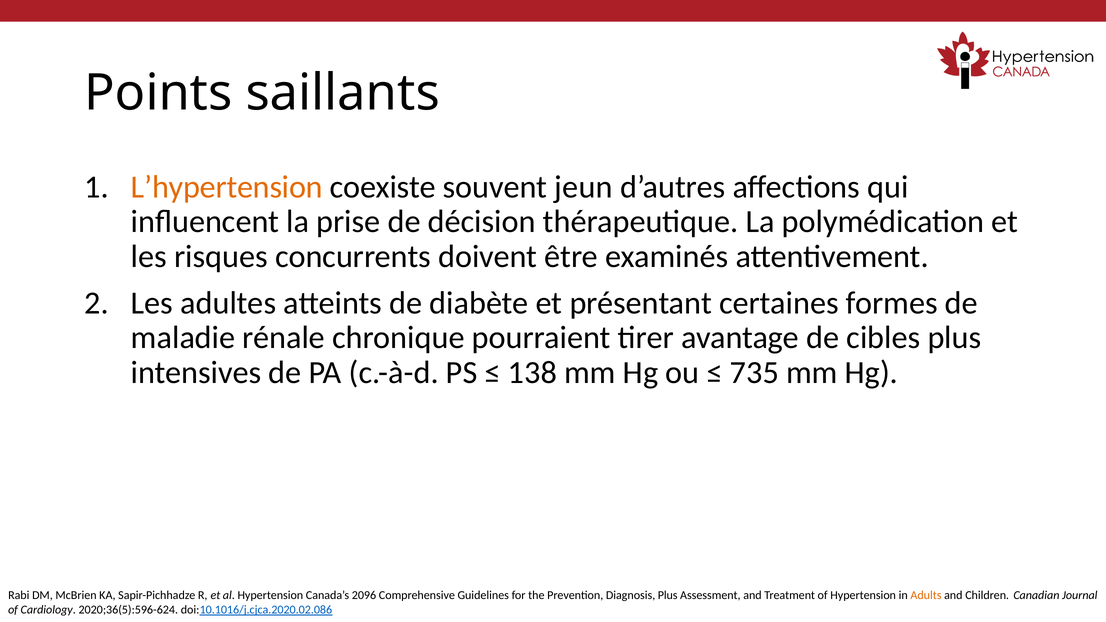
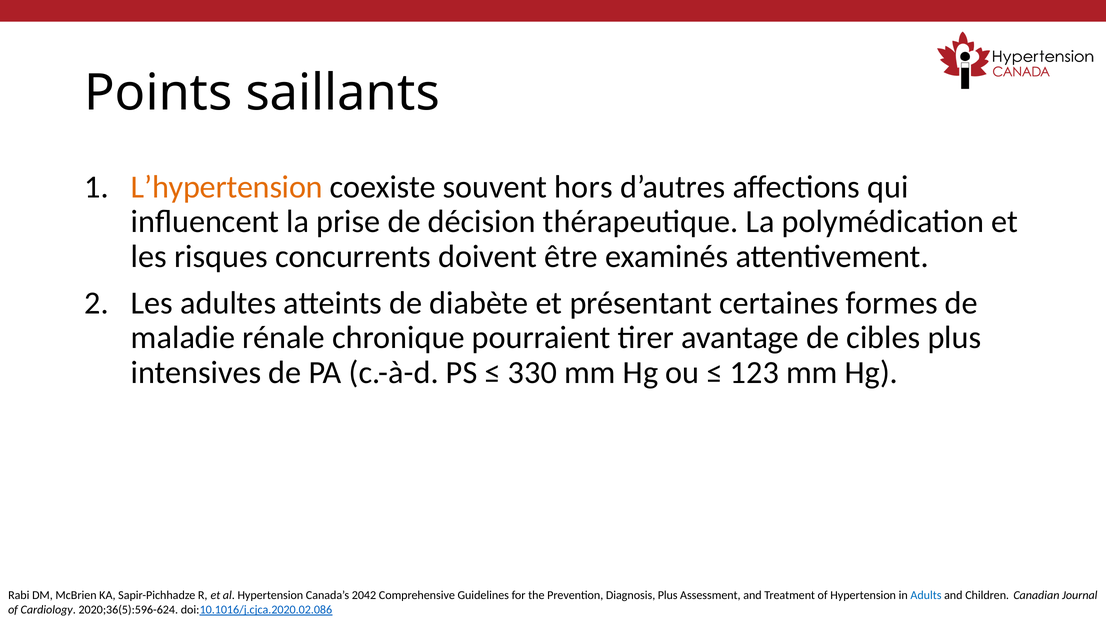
jeun: jeun -> hors
138: 138 -> 330
735: 735 -> 123
2096: 2096 -> 2042
Adults colour: orange -> blue
